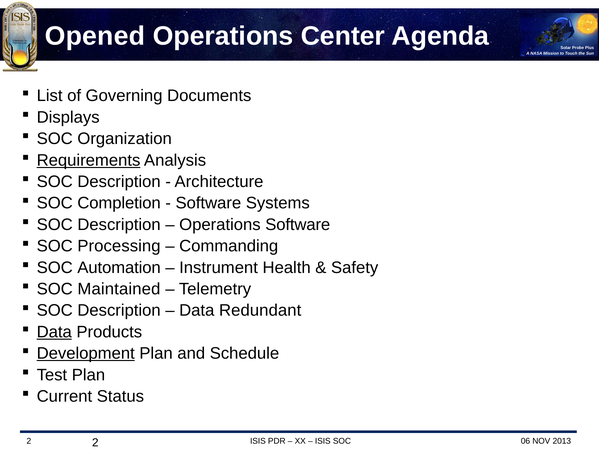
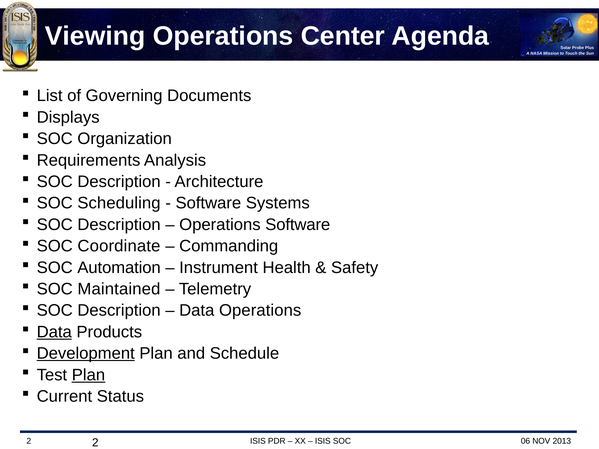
Opened: Opened -> Viewing
Requirements underline: present -> none
Completion: Completion -> Scheduling
Processing: Processing -> Coordinate
Data Redundant: Redundant -> Operations
Plan at (88, 375) underline: none -> present
